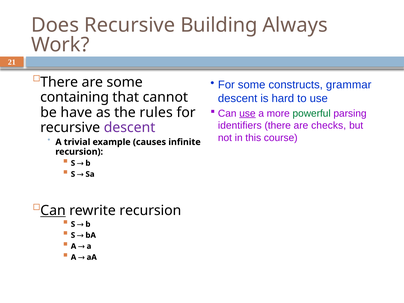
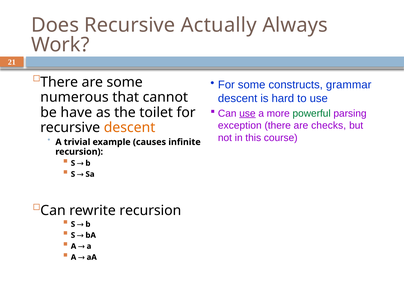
Building: Building -> Actually
containing: containing -> numerous
rules: rules -> toilet
identifiers: identifiers -> exception
descent at (130, 128) colour: purple -> orange
Can at (53, 211) underline: present -> none
